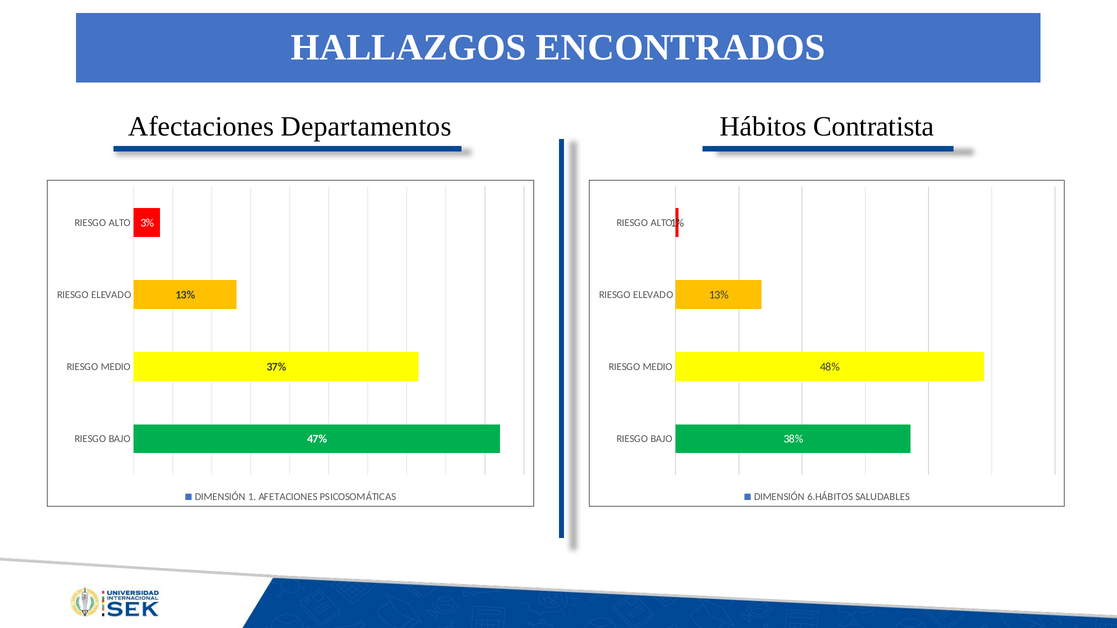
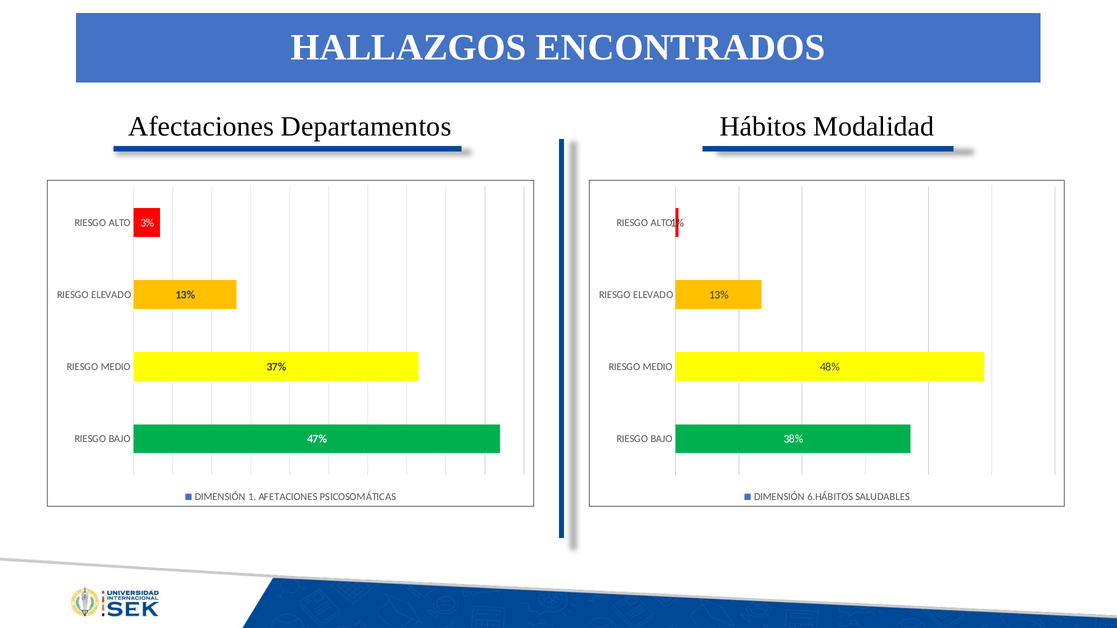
Contratista: Contratista -> Modalidad
